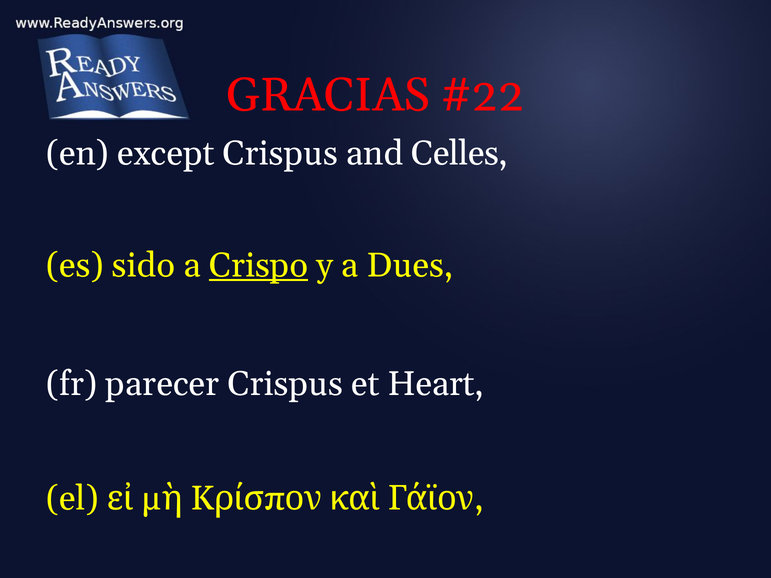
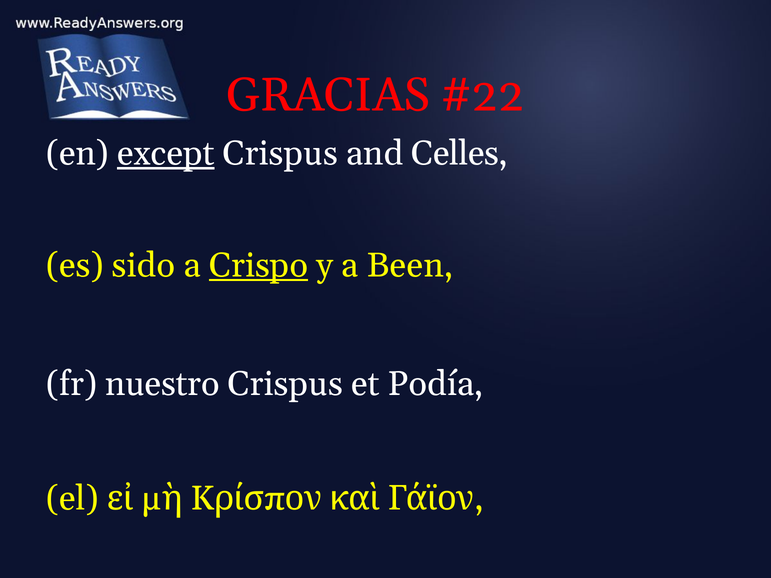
except underline: none -> present
Dues: Dues -> Been
parecer: parecer -> nuestro
Heart: Heart -> Podía
